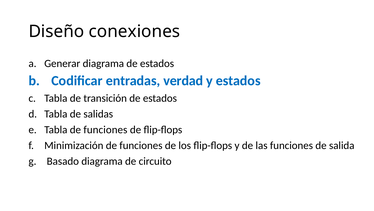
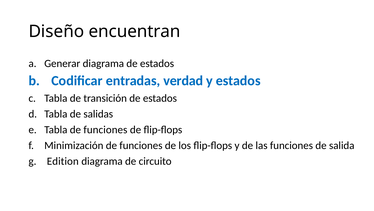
conexiones: conexiones -> encuentran
Basado: Basado -> Edition
